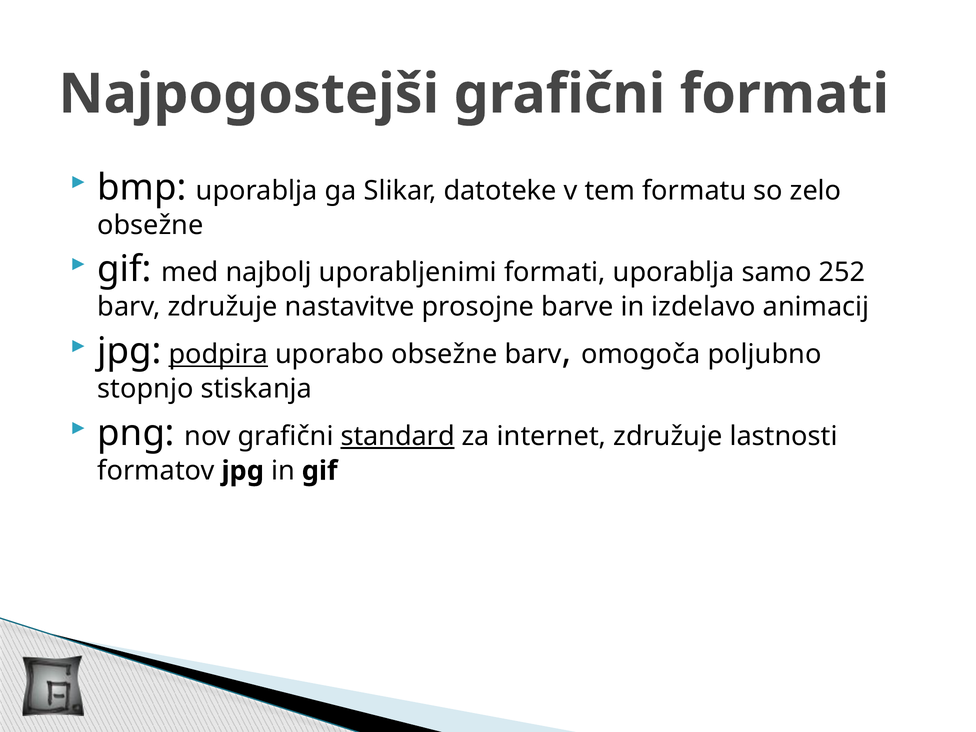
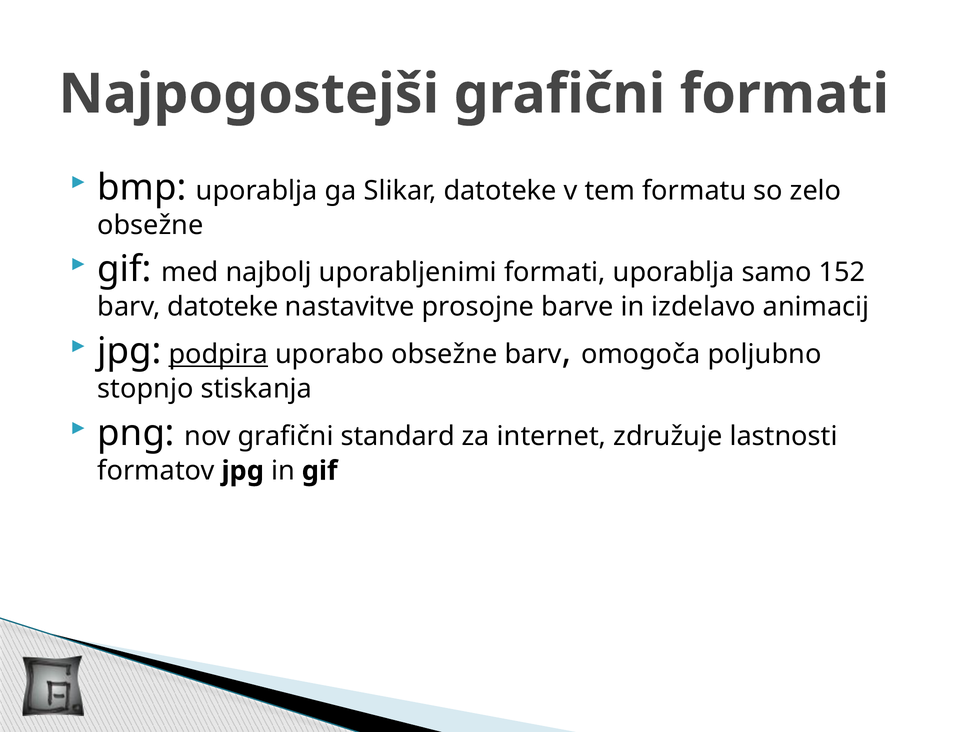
252: 252 -> 152
barv združuje: združuje -> datoteke
standard underline: present -> none
